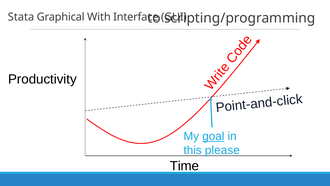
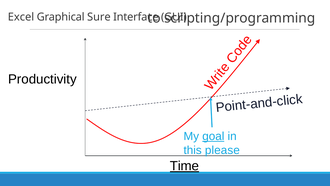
Stata: Stata -> Excel
With: With -> Sure
Time underline: none -> present
